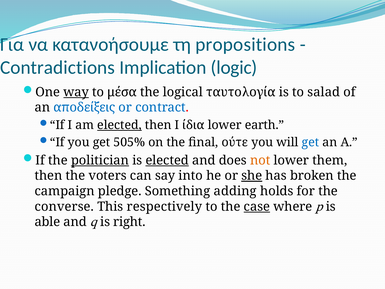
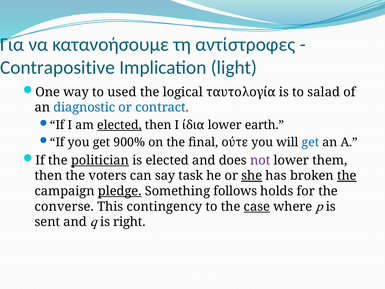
propositions: propositions -> αντίστροφες
Contradictions: Contradictions -> Contrapositive
logic: logic -> light
way underline: present -> none
μέσα: μέσα -> used
αποδείξεις: αποδείξεις -> diagnostic
505%: 505% -> 900%
elected at (167, 160) underline: present -> none
not colour: orange -> purple
into: into -> task
the at (347, 176) underline: none -> present
pledge underline: none -> present
adding: adding -> follows
respectively: respectively -> contingency
able: able -> sent
